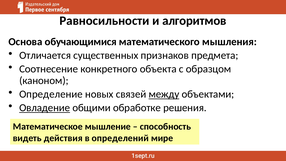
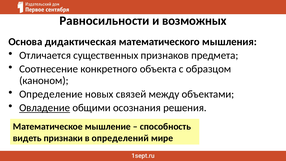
алгоритмов: алгоритмов -> возможных
обучающимися: обучающимися -> дидактическая
между underline: present -> none
обработке: обработке -> осознания
действия: действия -> признаки
